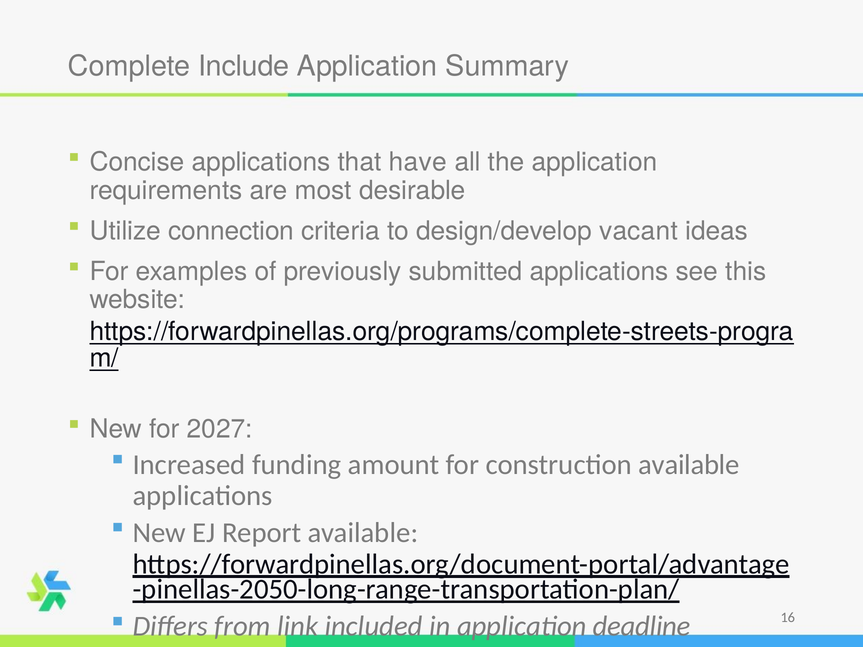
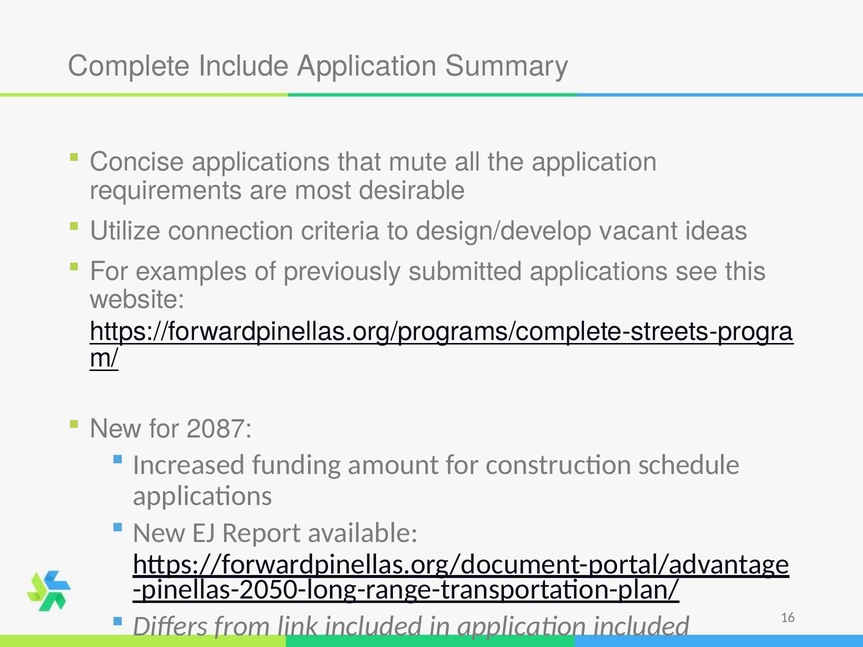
have: have -> mute
2027: 2027 -> 2087
construction available: available -> schedule
application deadline: deadline -> included
